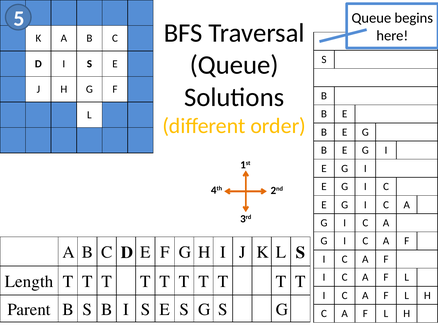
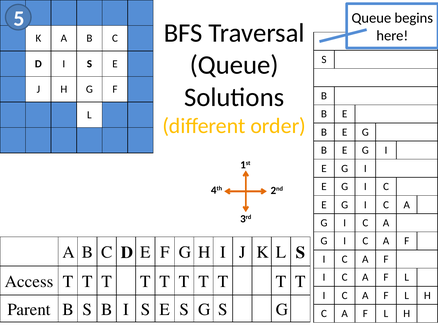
Length: Length -> Access
